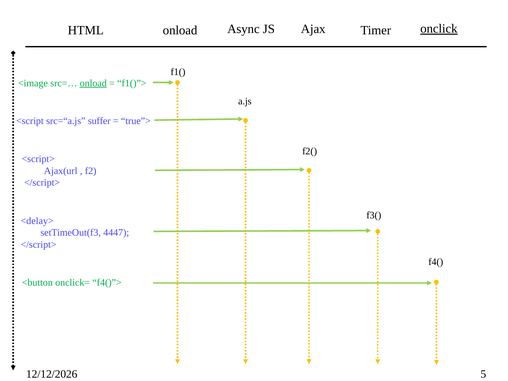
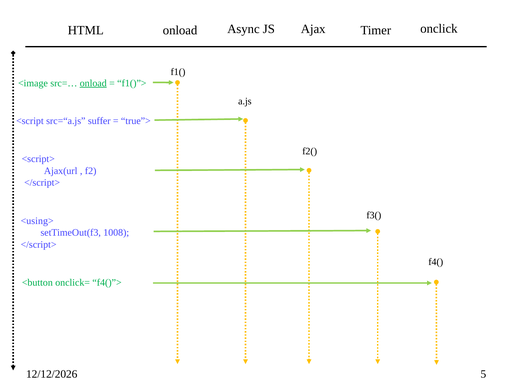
onclick underline: present -> none
<delay>: <delay> -> <using>
4447: 4447 -> 1008
